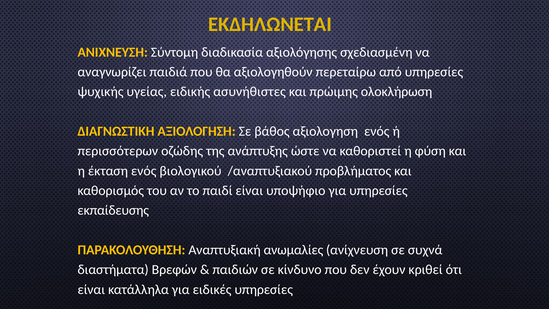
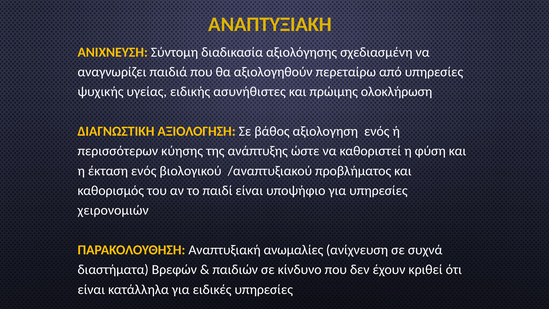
ΕΚΔΗΛΏΝΕΤΑΙ: ΕΚΔΗΛΏΝΕΤΑΙ -> ΑΝΑΠΤΥΞΙΑΚΗ
οζώδης: οζώδης -> κύησης
εκπαίδευσης: εκπαίδευσης -> χειρονομιών
